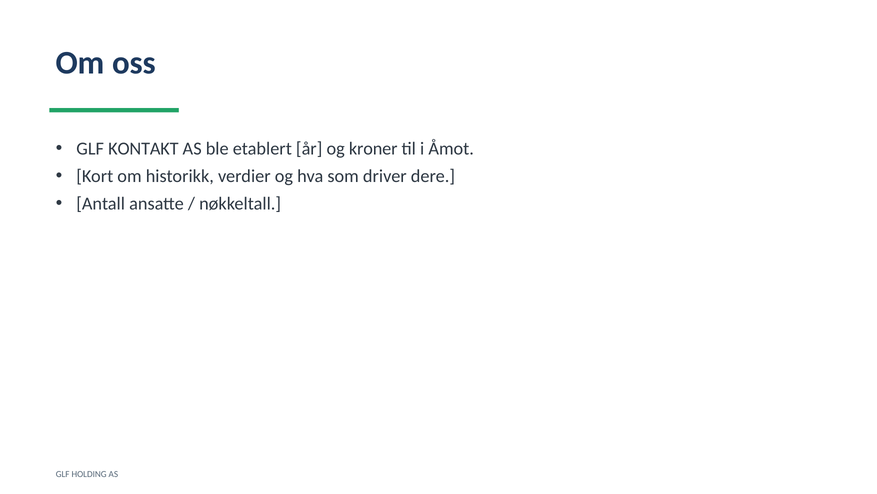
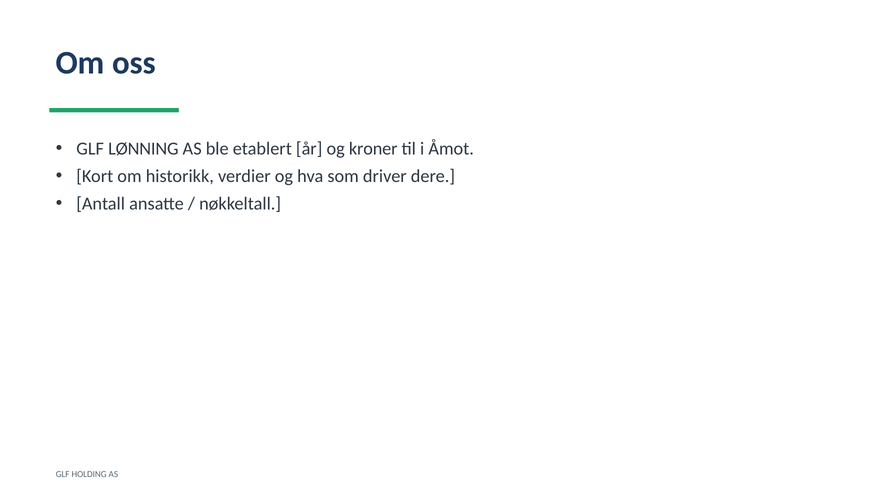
KONTAKT: KONTAKT -> LØNNING
